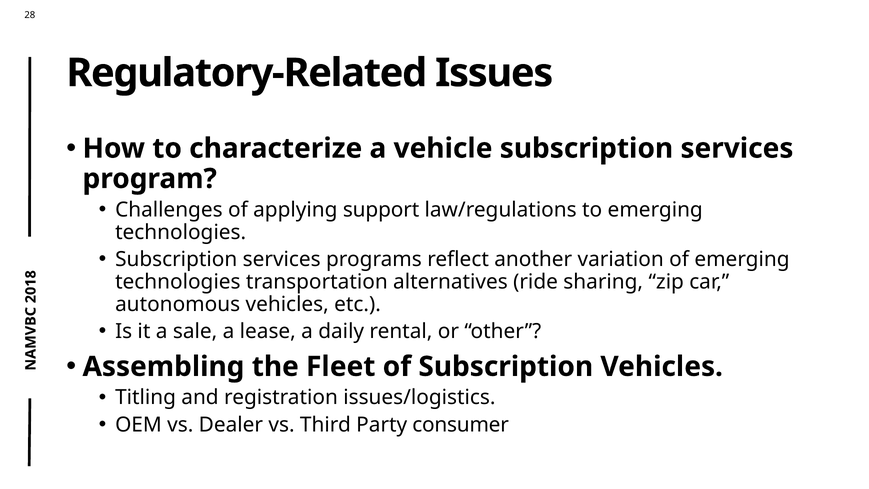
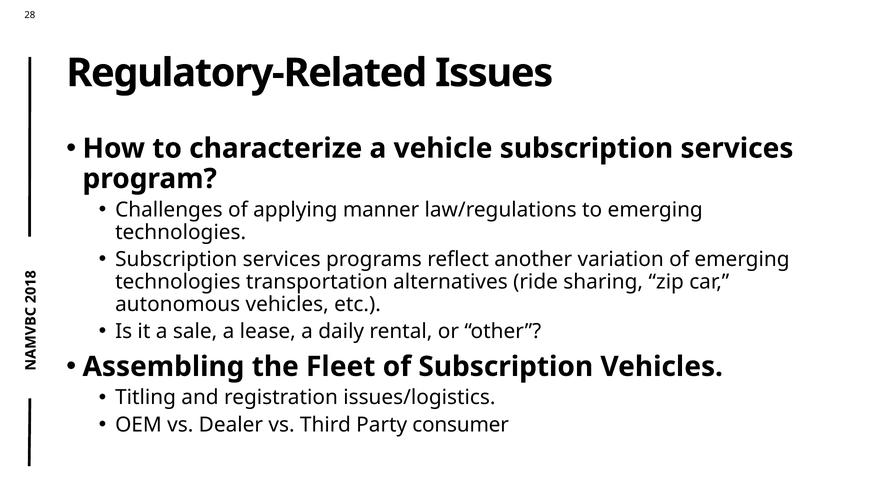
support: support -> manner
